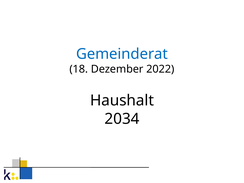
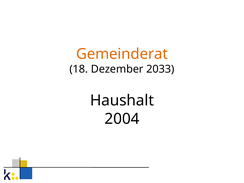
Gemeinderat colour: blue -> orange
2022: 2022 -> 2033
2034: 2034 -> 2004
